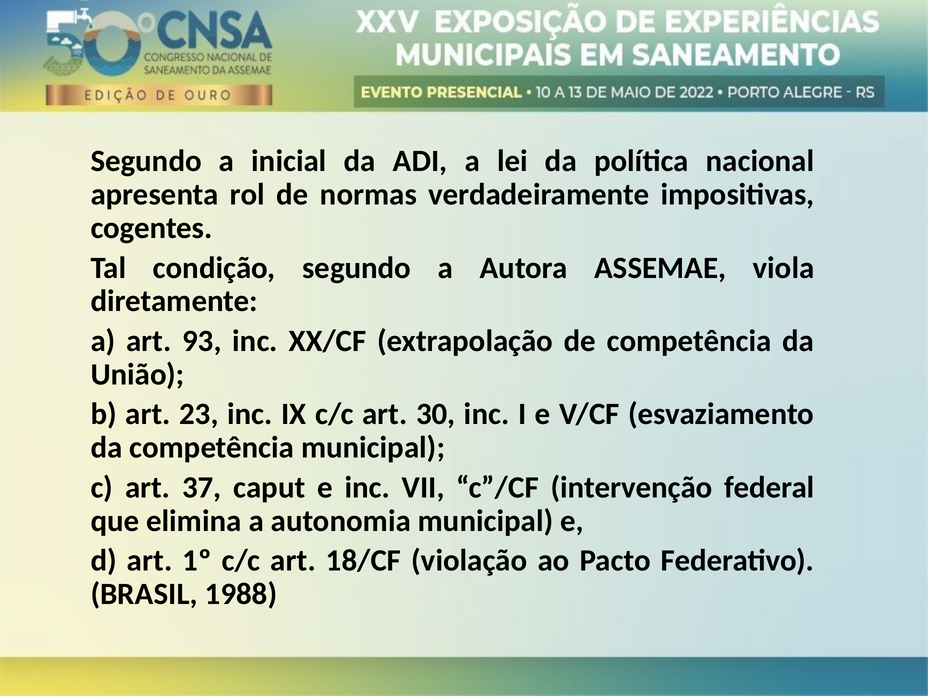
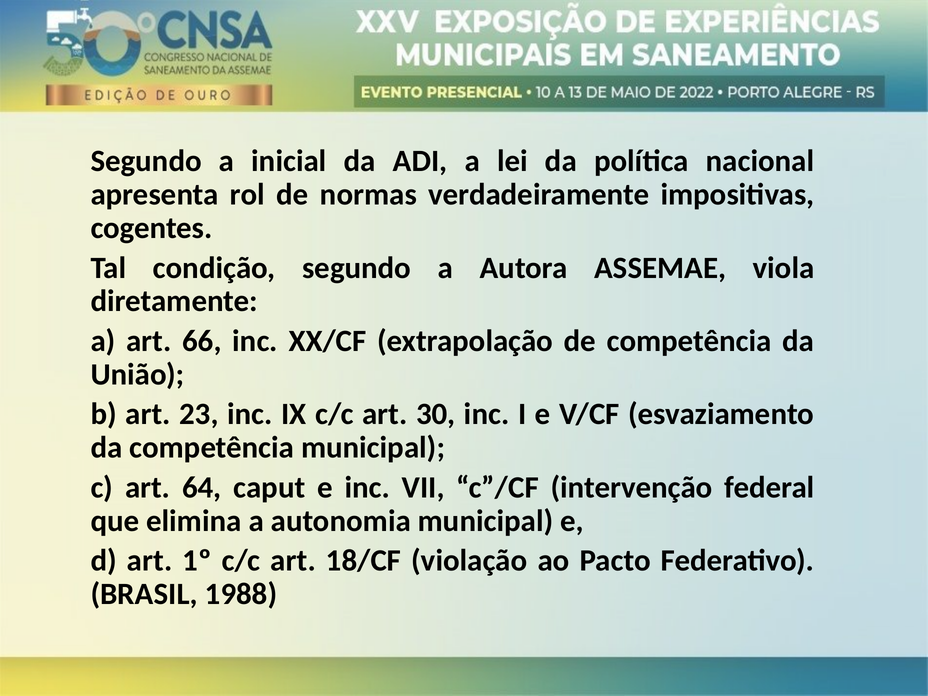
93: 93 -> 66
37: 37 -> 64
